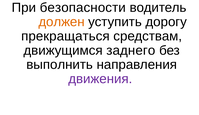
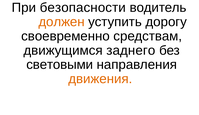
прекращаться: прекращаться -> своевременно
выполнить: выполнить -> световыми
движения colour: purple -> orange
